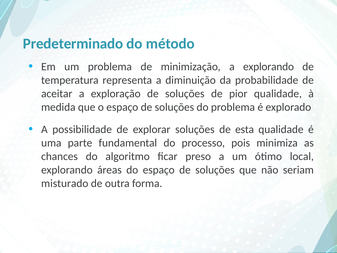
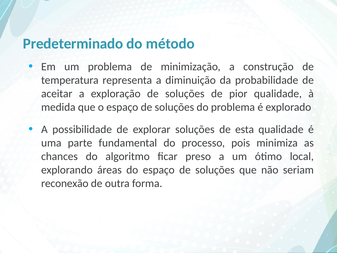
a explorando: explorando -> construção
misturado: misturado -> reconexão
